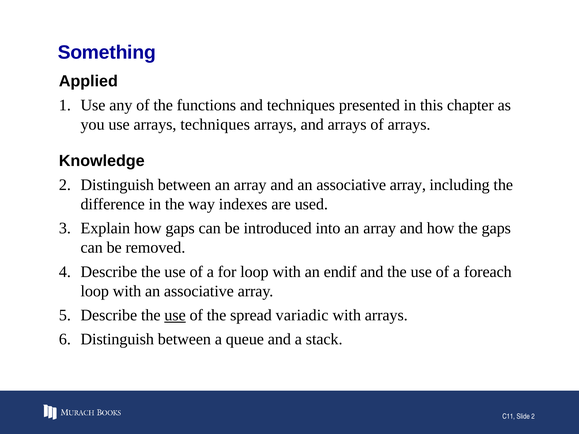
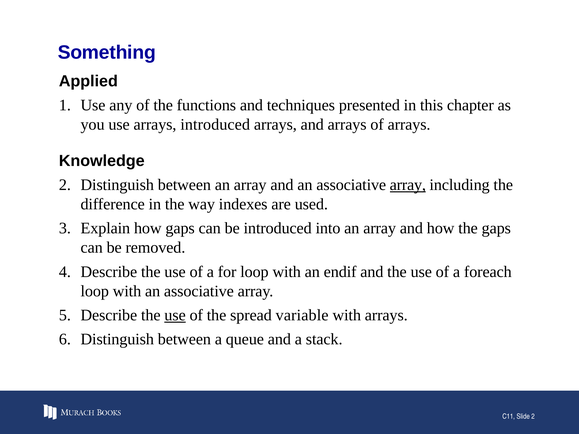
arrays techniques: techniques -> introduced
array at (408, 185) underline: none -> present
variadic: variadic -> variable
